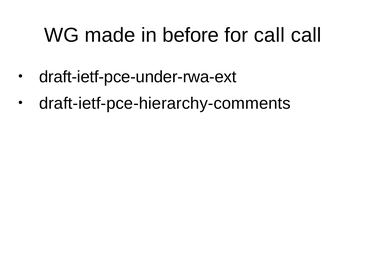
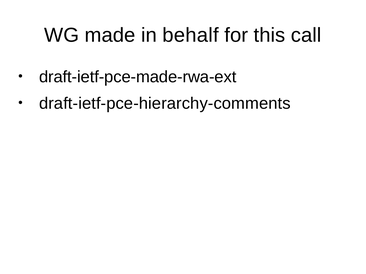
before: before -> behalf
for call: call -> this
draft-ietf-pce-under-rwa-ext: draft-ietf-pce-under-rwa-ext -> draft-ietf-pce-made-rwa-ext
